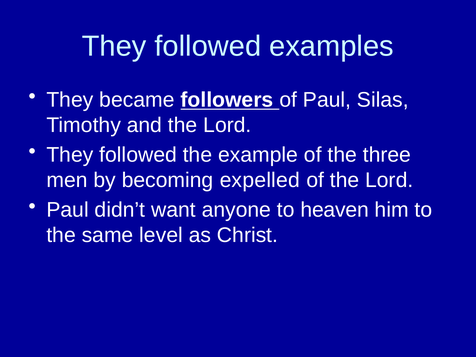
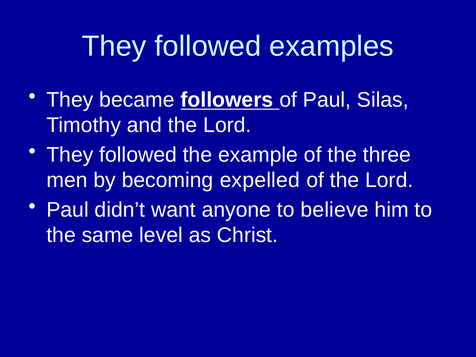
heaven: heaven -> believe
